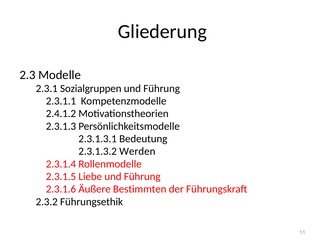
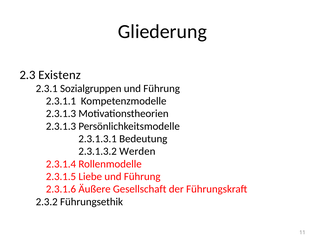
Modelle: Modelle -> Existenz
2.4.1.2 at (61, 114): 2.4.1.2 -> 2.3.1.3
Bestimmten: Bestimmten -> Gesellschaft
